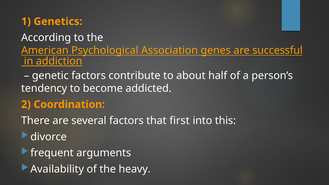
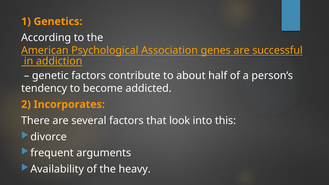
Coordination: Coordination -> Incorporates
first: first -> look
